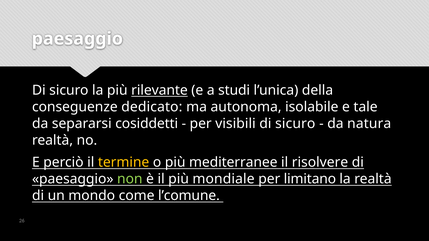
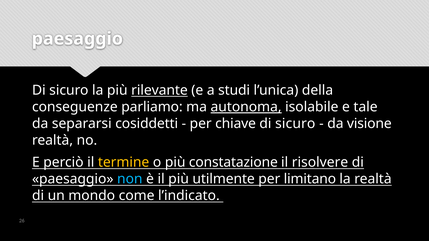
dedicato: dedicato -> parliamo
autonoma underline: none -> present
visibili: visibili -> chiave
natura: natura -> visione
mediterranee: mediterranee -> constatazione
non colour: light green -> light blue
mondiale: mondiale -> utilmente
l’comune: l’comune -> l’indicato
